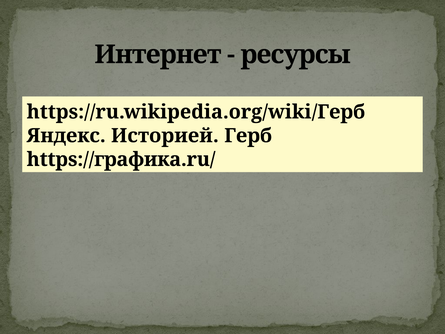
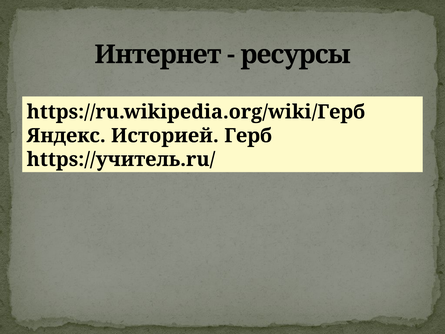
https://графика.ru/: https://графика.ru/ -> https://учитель.ru/
